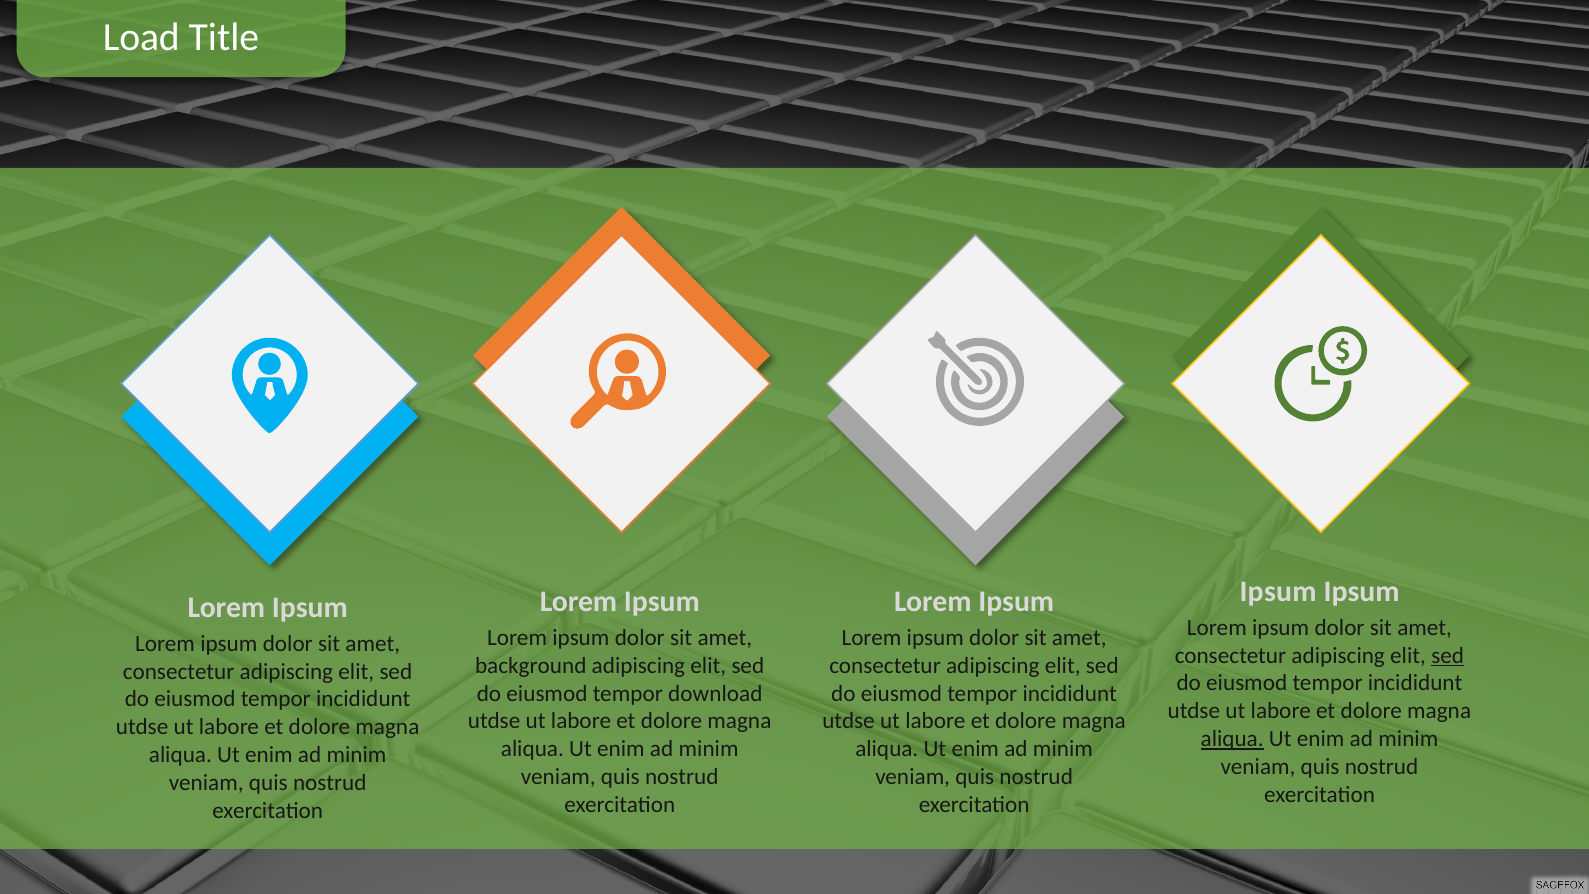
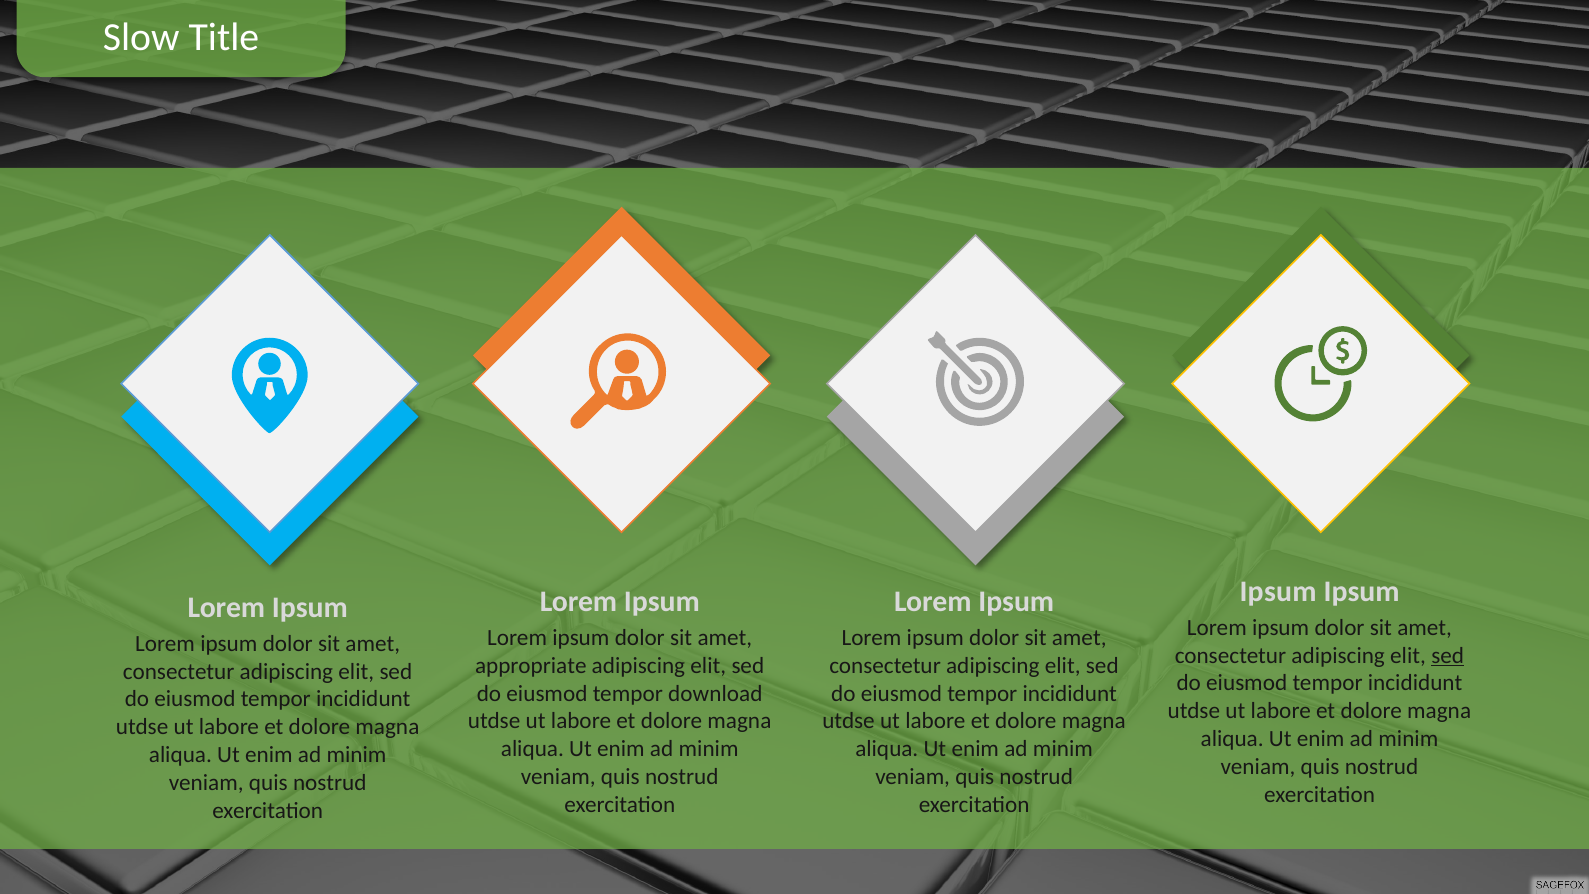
Load: Load -> Slow
background: background -> appropriate
aliqua at (1232, 739) underline: present -> none
